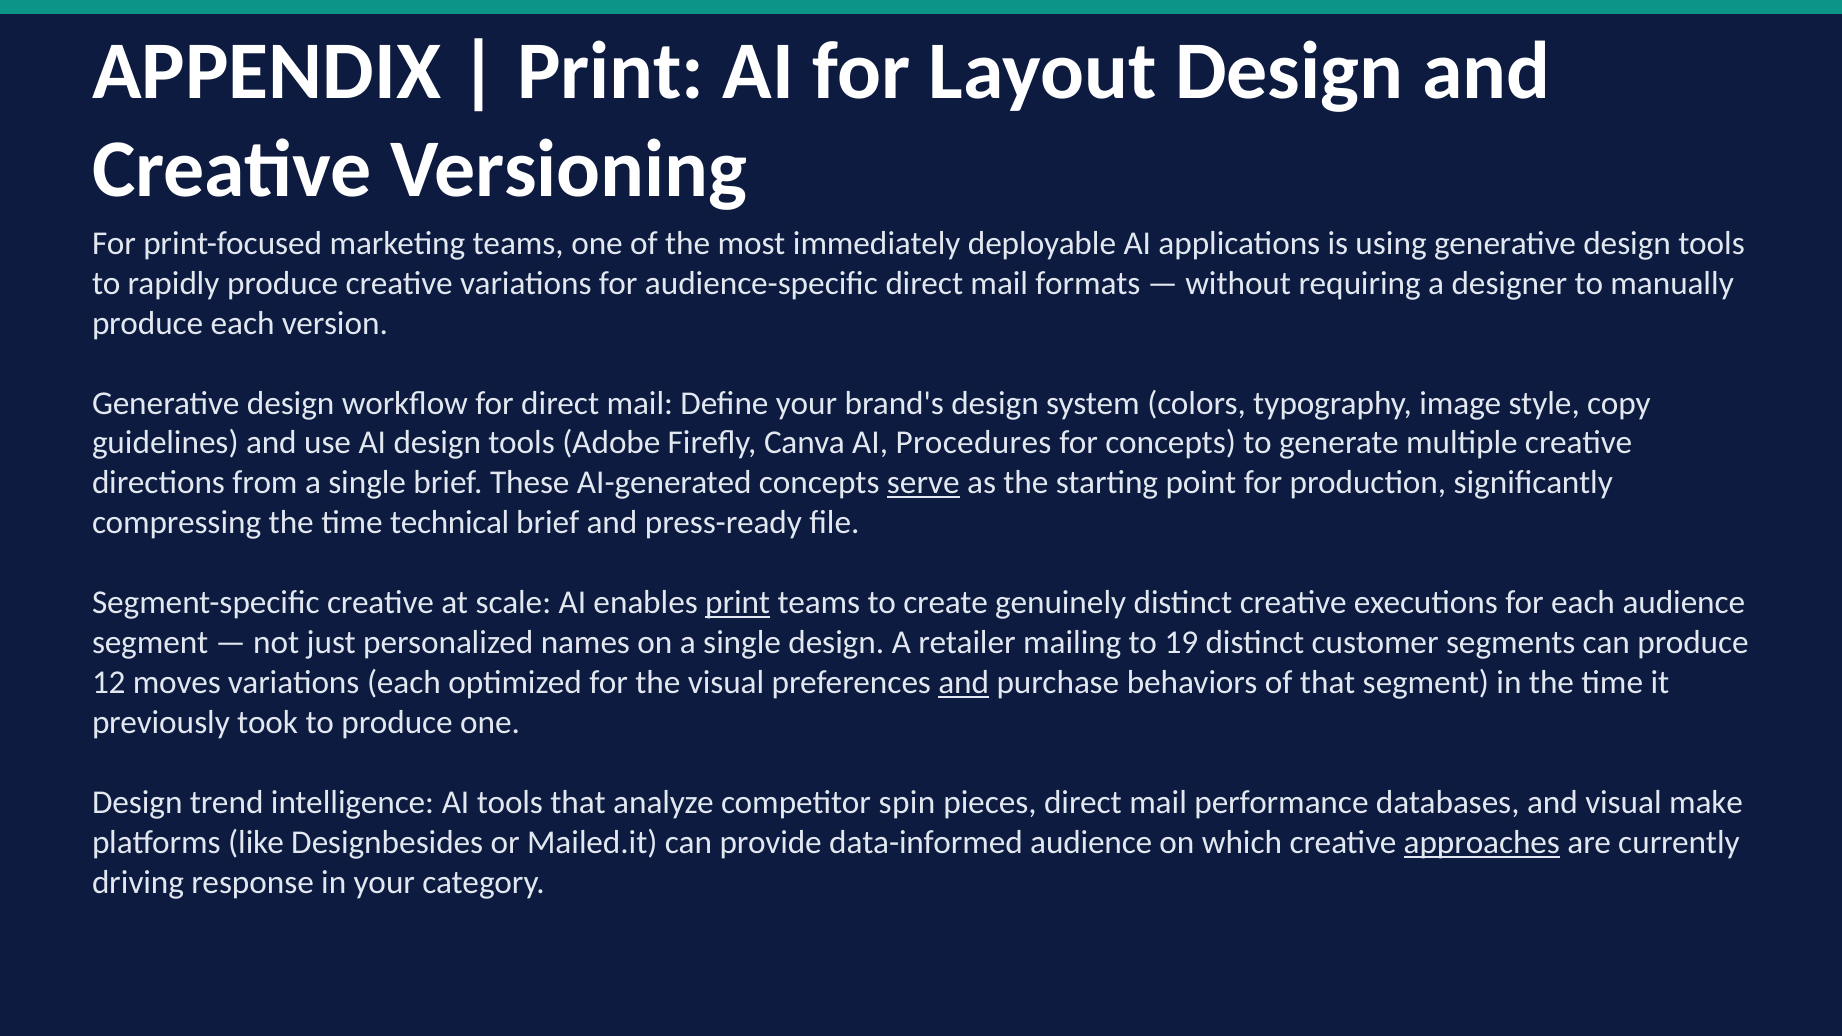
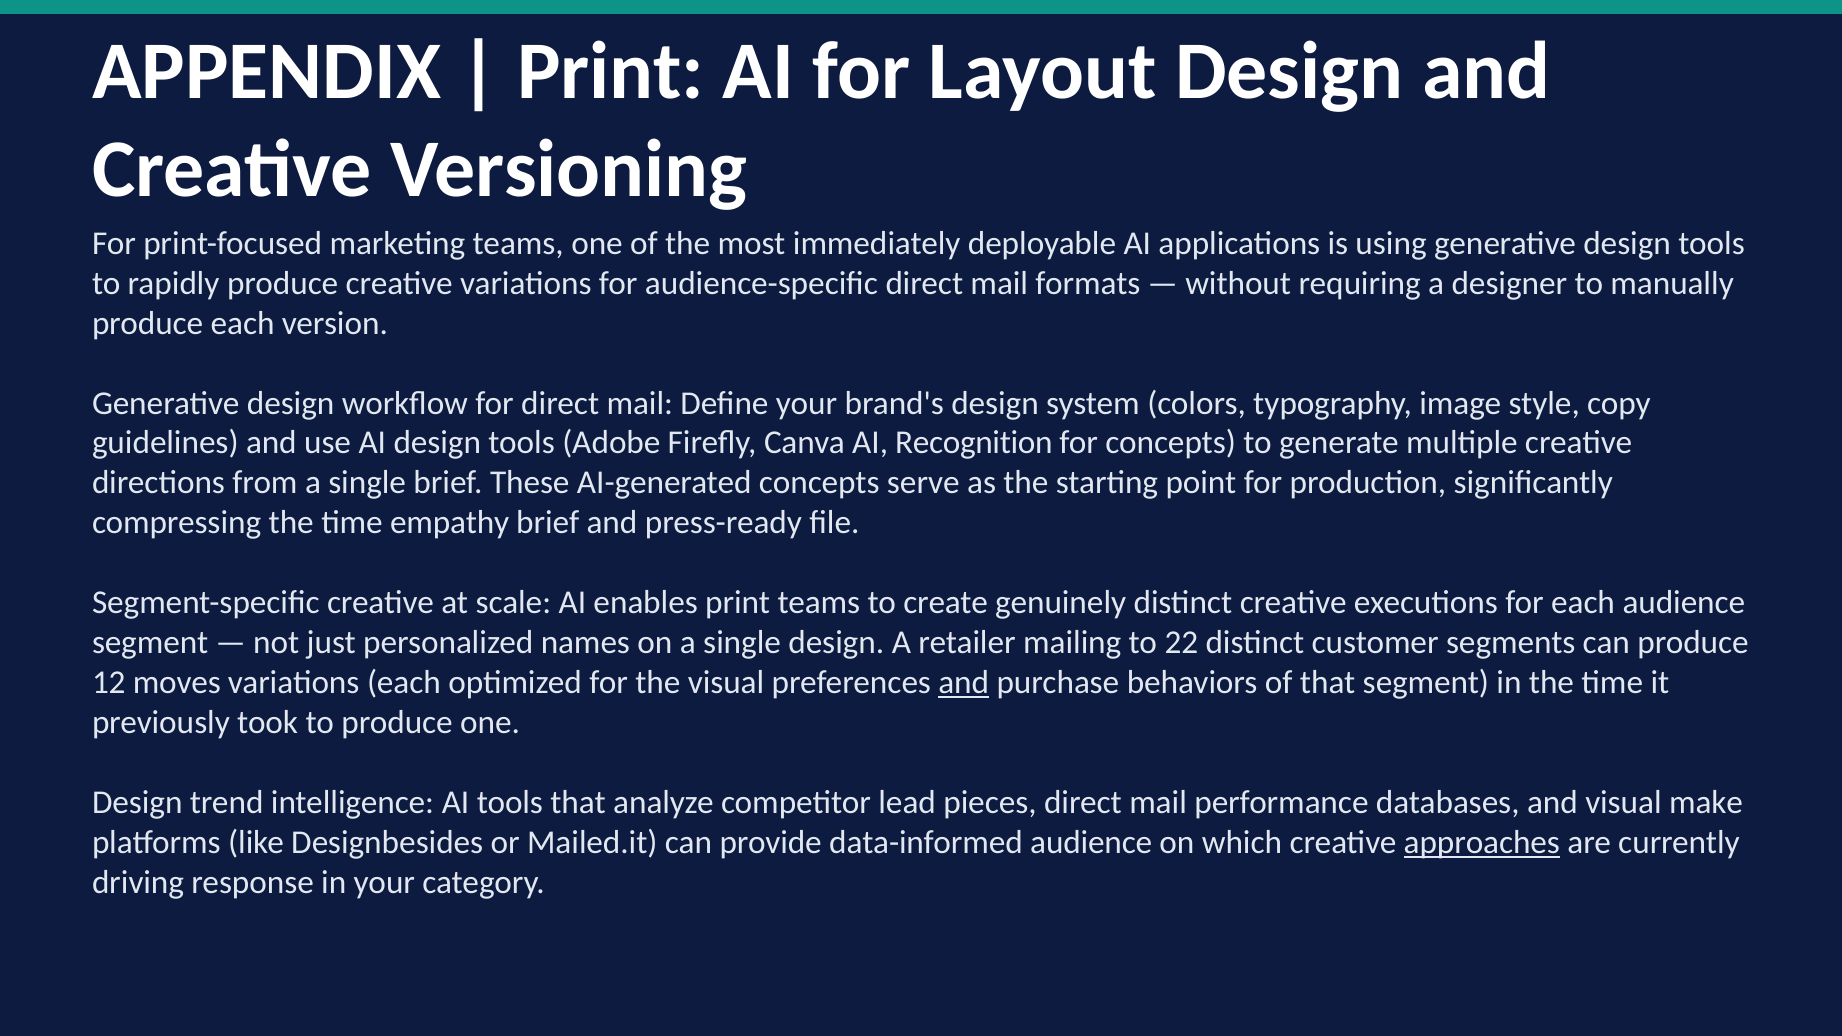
Procedures: Procedures -> Recognition
serve underline: present -> none
technical: technical -> empathy
print at (738, 603) underline: present -> none
19: 19 -> 22
spin: spin -> lead
